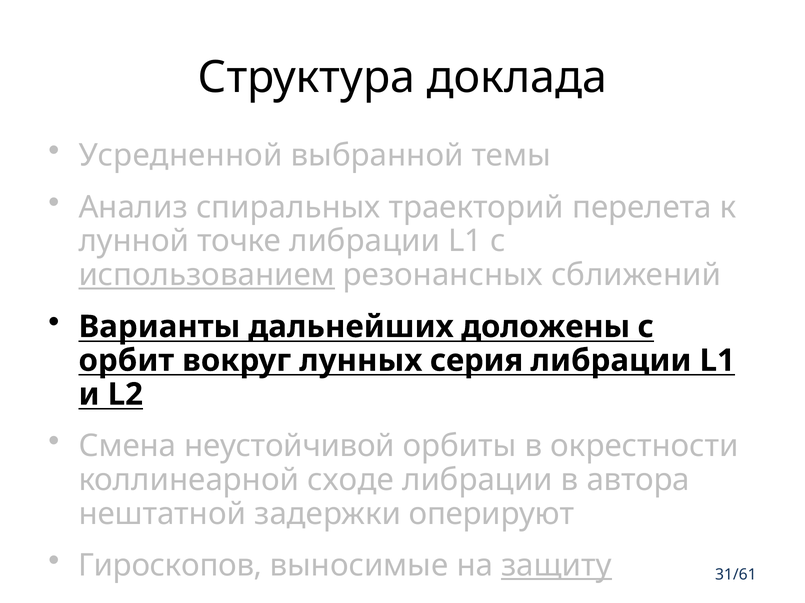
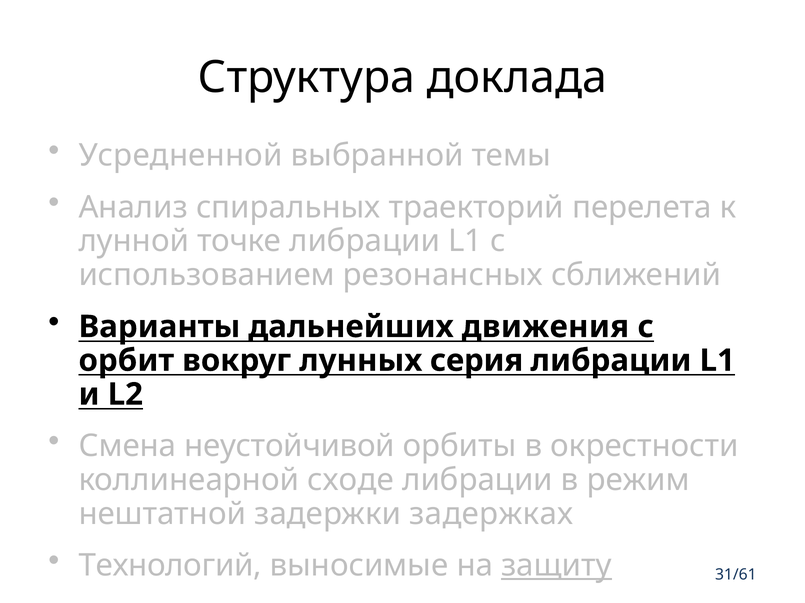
использованием underline: present -> none
доложены: доложены -> движения
автора: автора -> режим
оперируют: оперируют -> задержках
Гироскопов: Гироскопов -> Технологий
